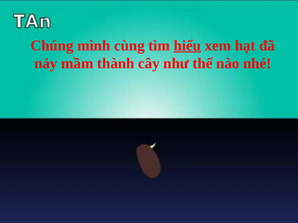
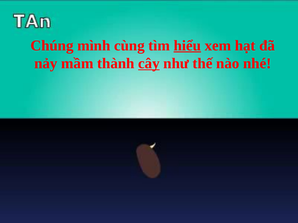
cây underline: none -> present
